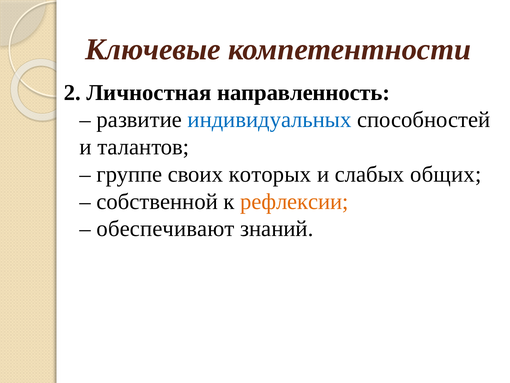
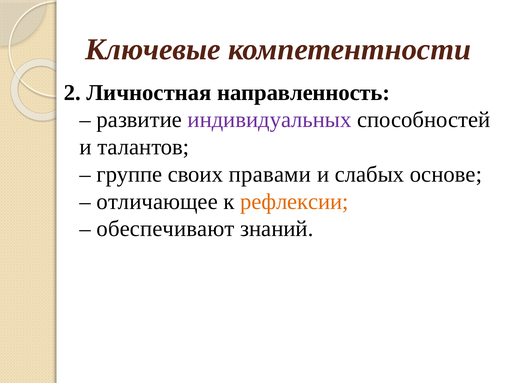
индивидуальных colour: blue -> purple
которых: которых -> правами
общих: общих -> основе
собственной: собственной -> отличающее
